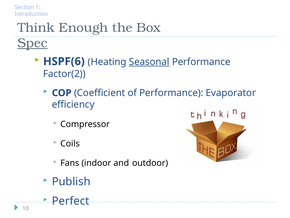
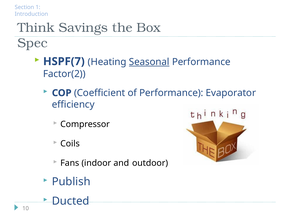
Enough: Enough -> Savings
Spec underline: present -> none
HSPF(6: HSPF(6 -> HSPF(7
Perfect: Perfect -> Ducted
